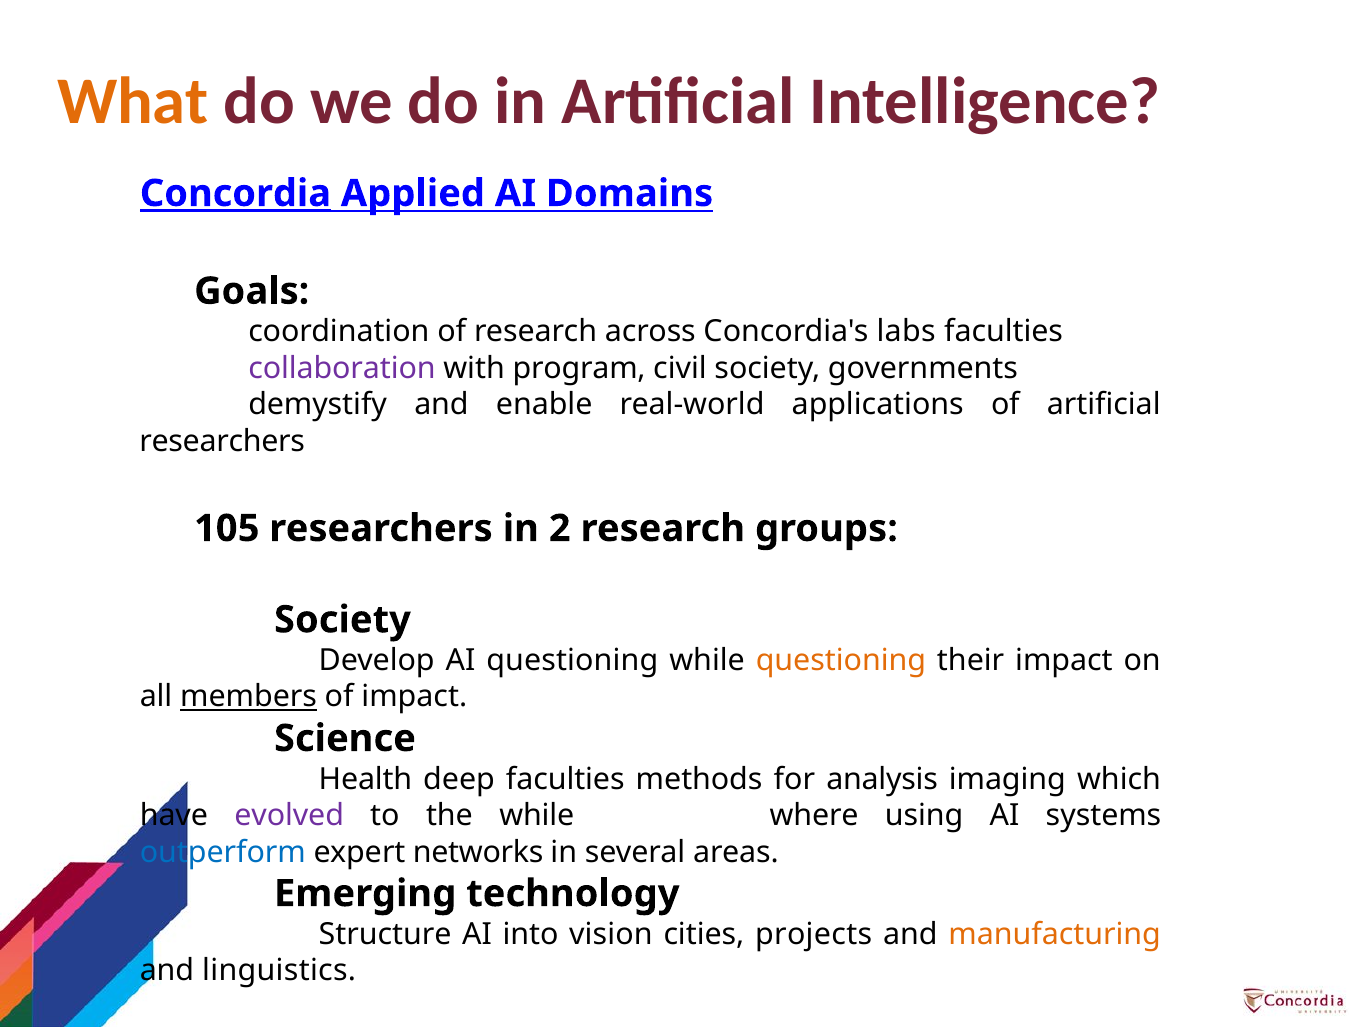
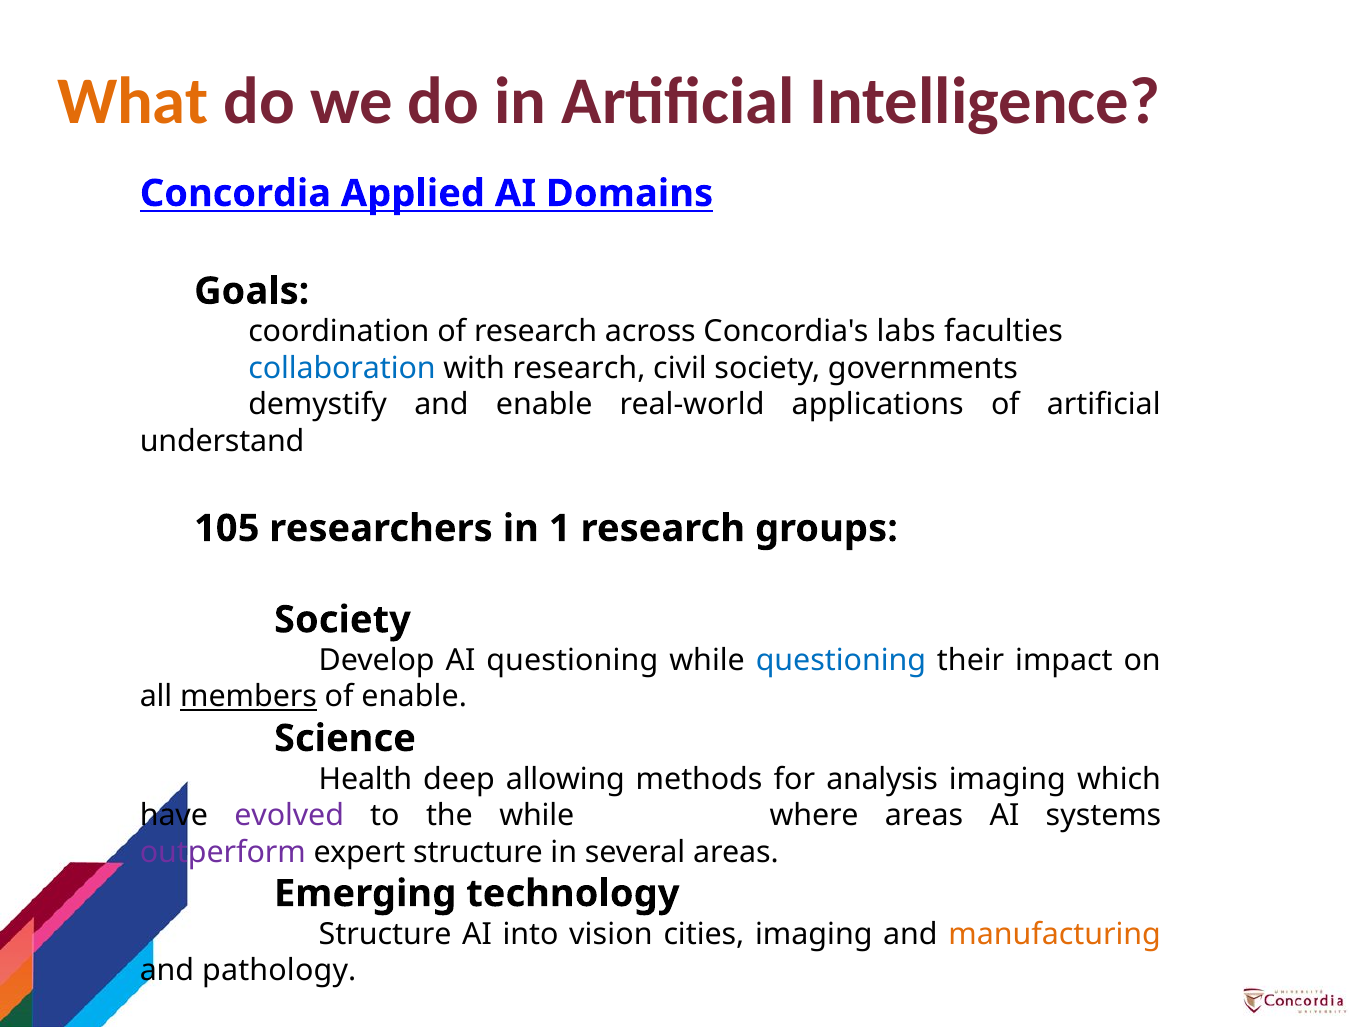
Concordia underline: present -> none
collaboration colour: purple -> blue
with program: program -> research
researchers at (222, 441): researchers -> understand
2: 2 -> 1
questioning at (841, 661) colour: orange -> blue
of impact: impact -> enable
deep faculties: faculties -> allowing
where using: using -> areas
outperform colour: blue -> purple
expert networks: networks -> structure
cities projects: projects -> imaging
linguistics: linguistics -> pathology
